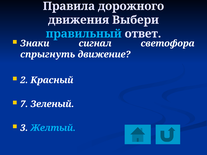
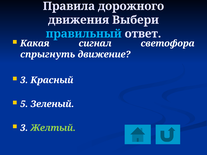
Знаки: Знаки -> Какая
2 at (24, 80): 2 -> 3
7: 7 -> 5
Желтый colour: light blue -> light green
